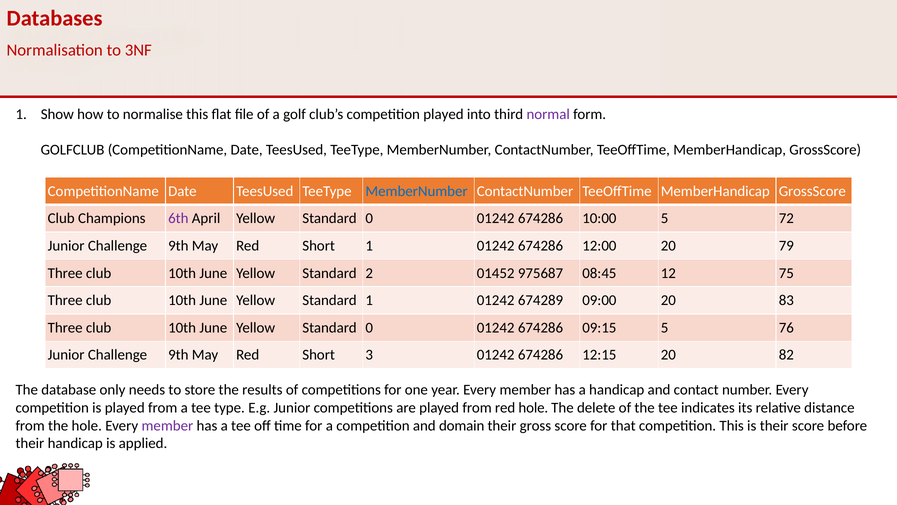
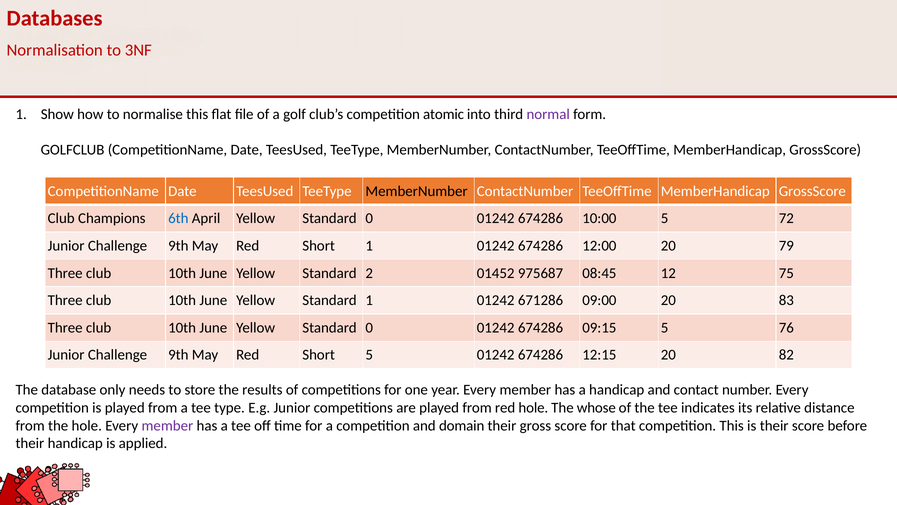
competition played: played -> atomic
MemberNumber at (417, 191) colour: blue -> black
6th colour: purple -> blue
674289: 674289 -> 671286
Short 3: 3 -> 5
delete: delete -> whose
